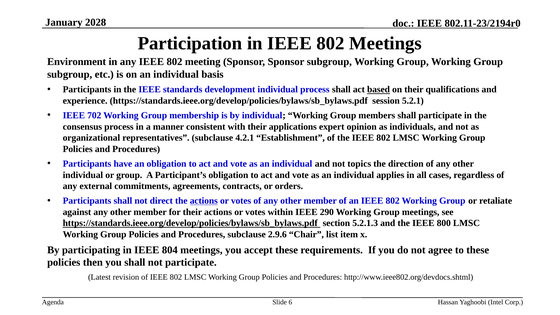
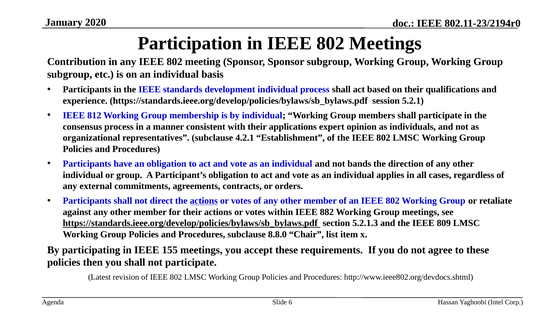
2028: 2028 -> 2020
Environment: Environment -> Contribution
based underline: present -> none
702: 702 -> 812
topics: topics -> bands
290: 290 -> 882
800: 800 -> 809
2.9.6: 2.9.6 -> 8.8.0
804: 804 -> 155
